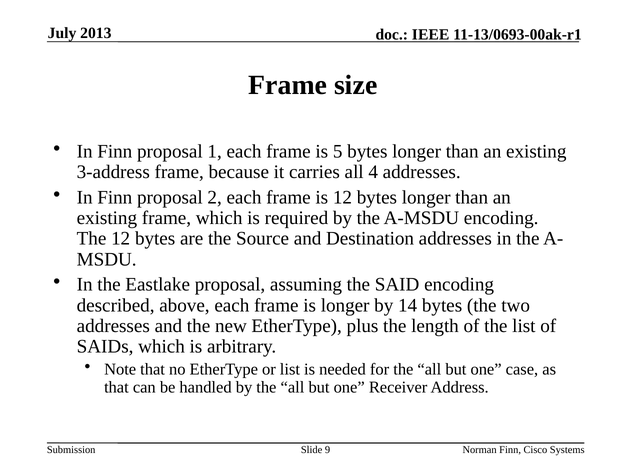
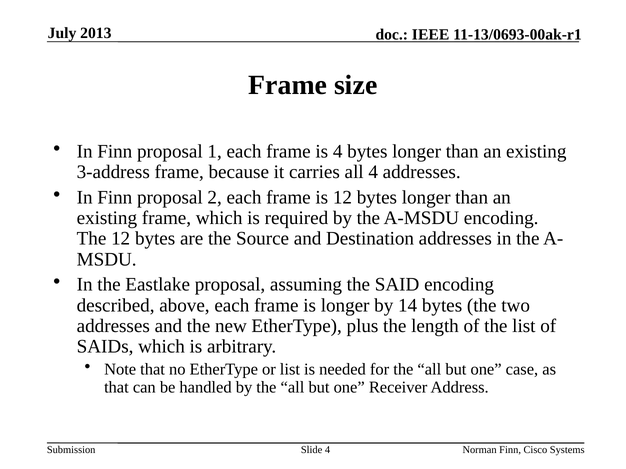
is 5: 5 -> 4
Slide 9: 9 -> 4
